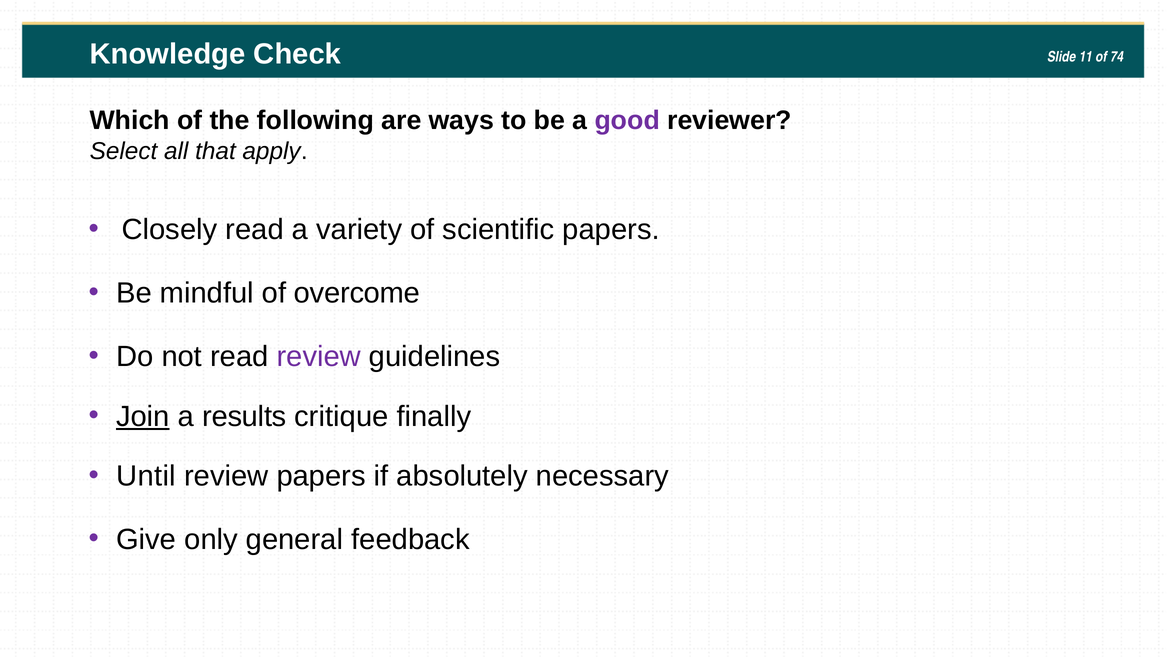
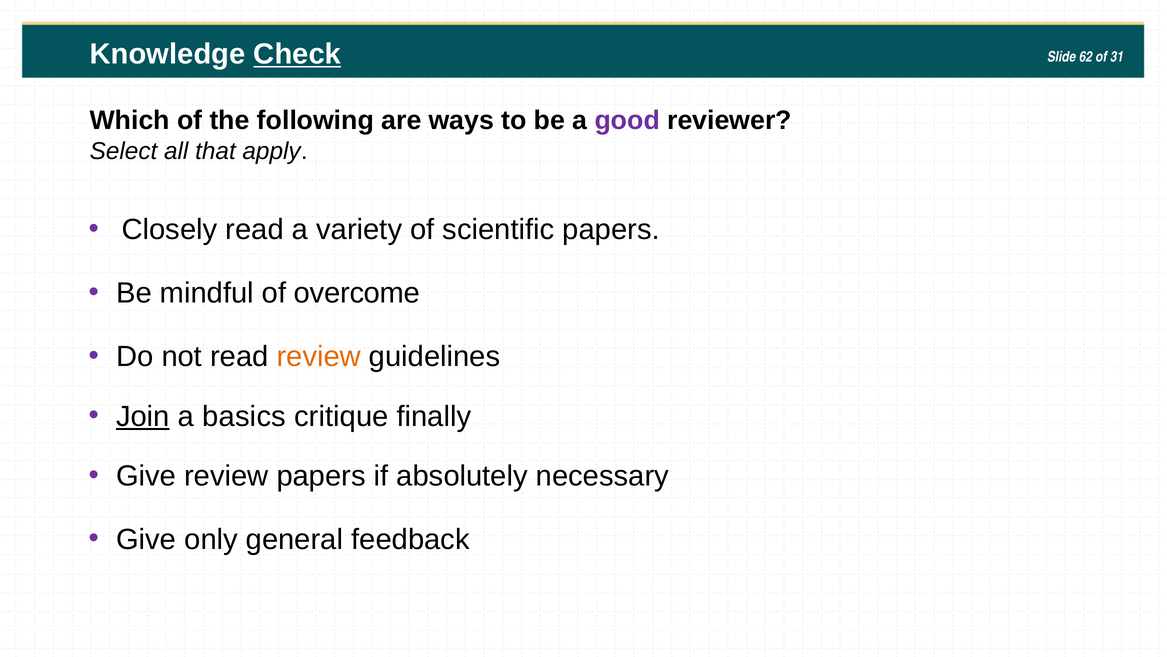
Check underline: none -> present
11: 11 -> 62
74: 74 -> 31
review at (319, 356) colour: purple -> orange
results: results -> basics
Until at (146, 476): Until -> Give
